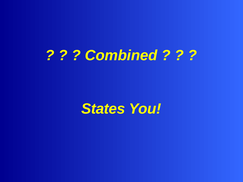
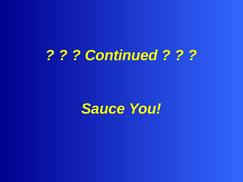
Combined: Combined -> Continued
States: States -> Sauce
